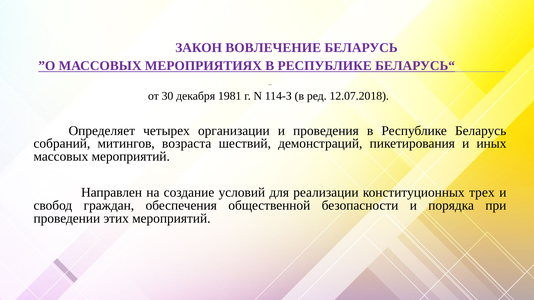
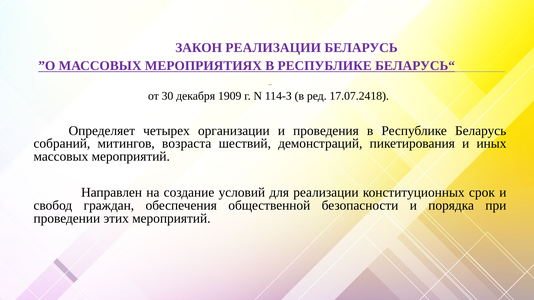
ЗАКОН ВОВЛЕЧЕНИЕ: ВОВЛЕЧЕНИЕ -> РЕАЛИЗАЦИИ
1981: 1981 -> 1909
12.07.2018: 12.07.2018 -> 17.07.2418
трех: трех -> срок
